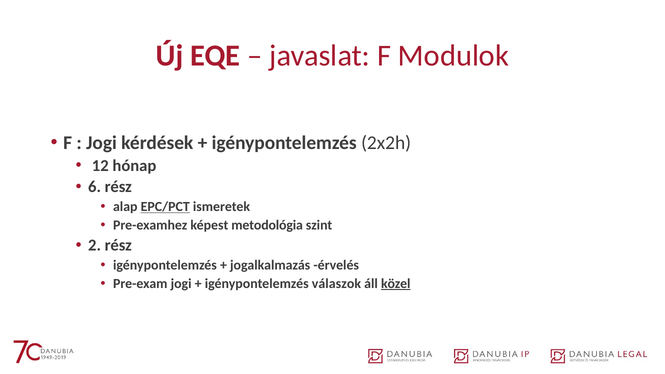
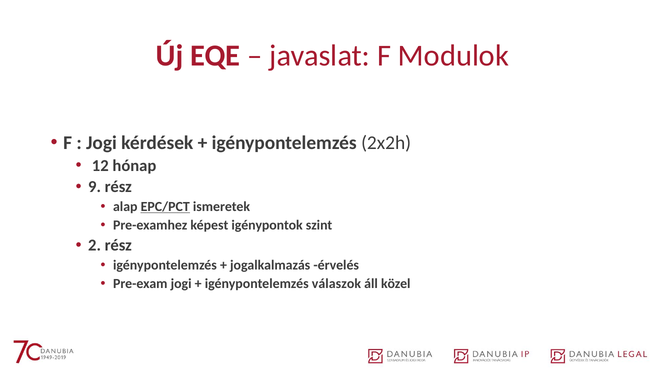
6: 6 -> 9
metodológia: metodológia -> igénypontok
közel underline: present -> none
